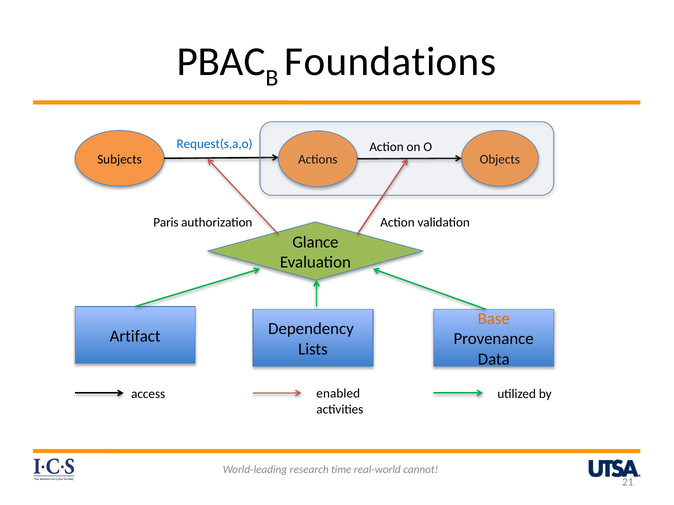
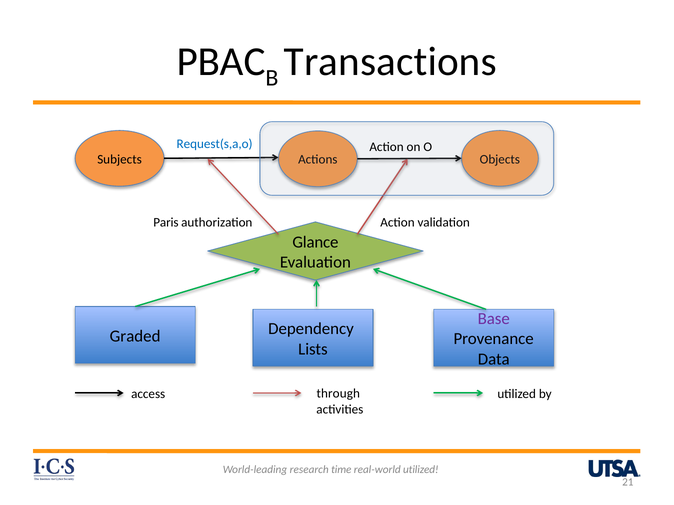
Foundations: Foundations -> Transactions
Base colour: orange -> purple
Artifact: Artifact -> Graded
enabled: enabled -> through
real-world cannot: cannot -> utilized
